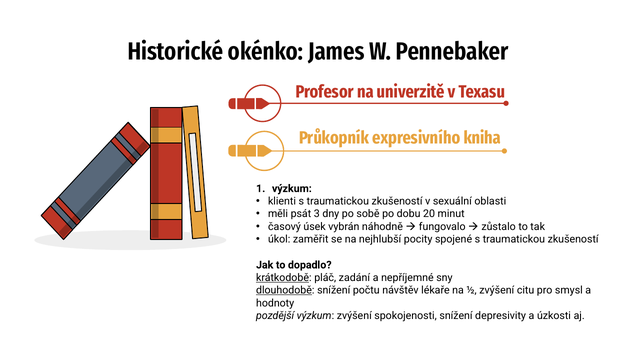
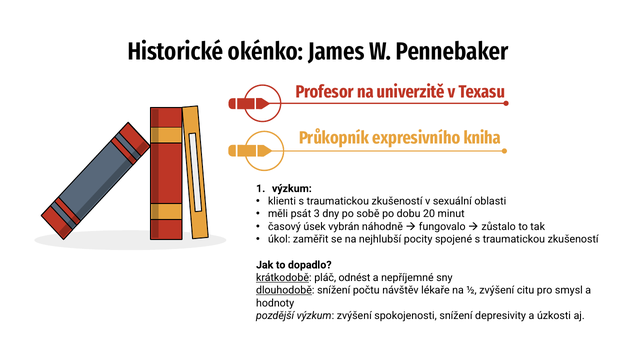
zadání: zadání -> odnést
